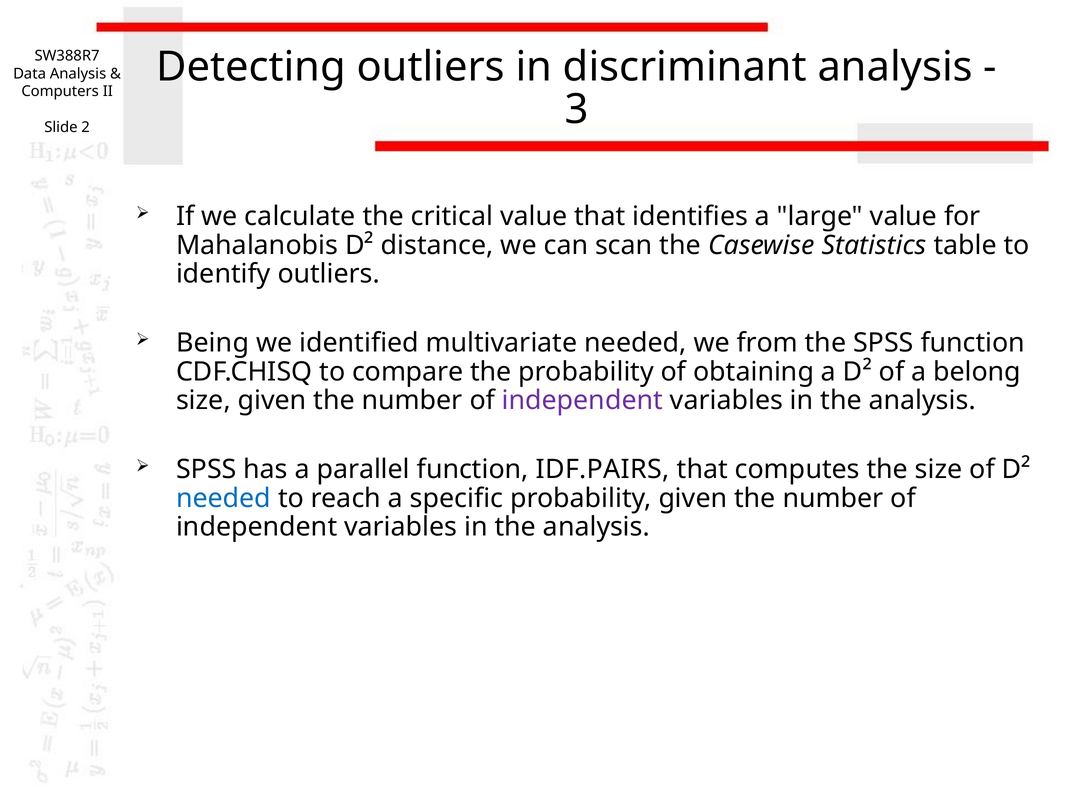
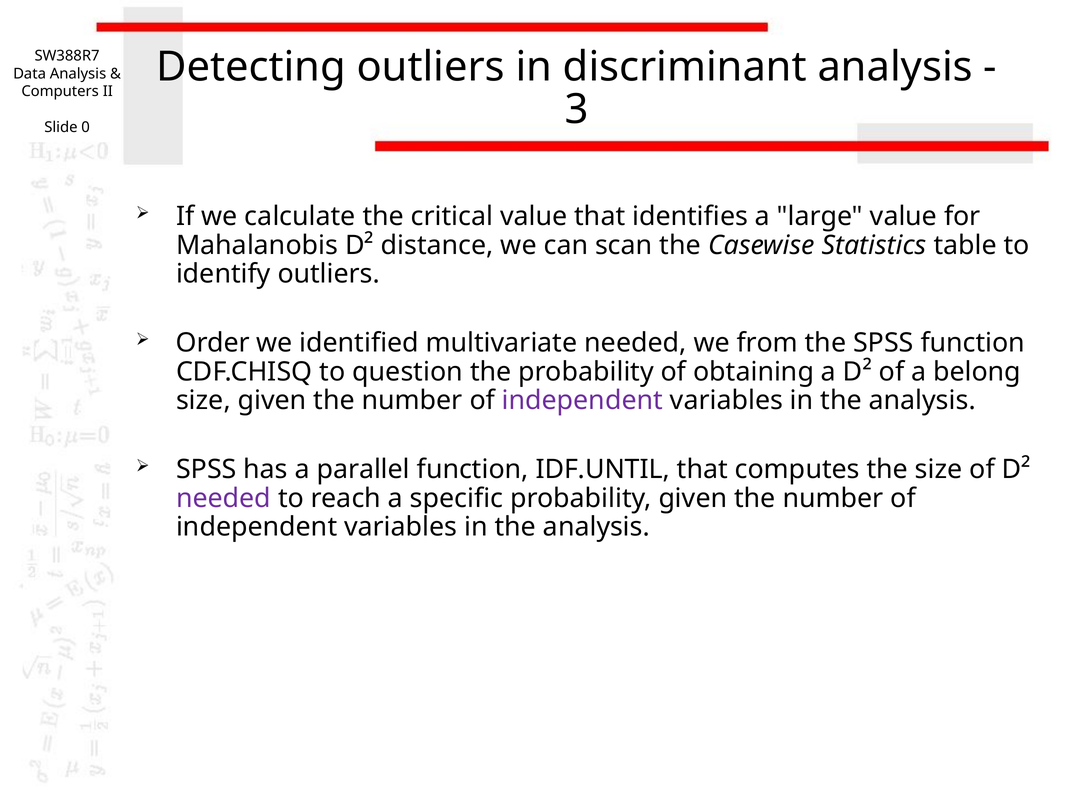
2: 2 -> 0
Being: Being -> Order
compare: compare -> question
IDF.PAIRS: IDF.PAIRS -> IDF.UNTIL
needed at (224, 499) colour: blue -> purple
